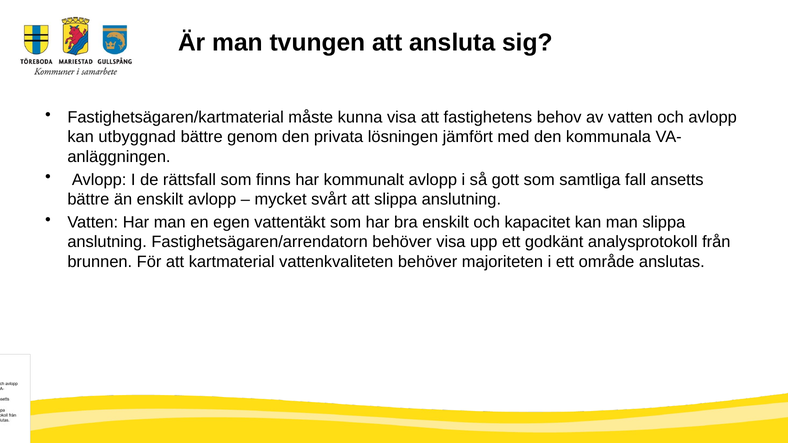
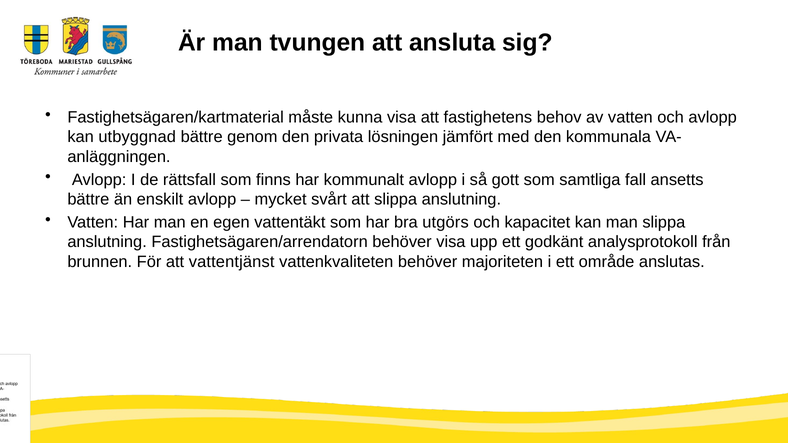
bra enskilt: enskilt -> utgörs
kartmaterial: kartmaterial -> vattentjänst
